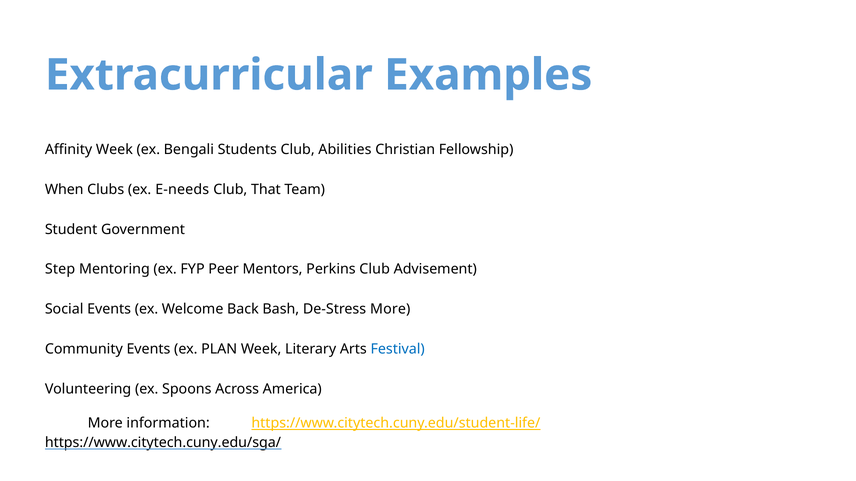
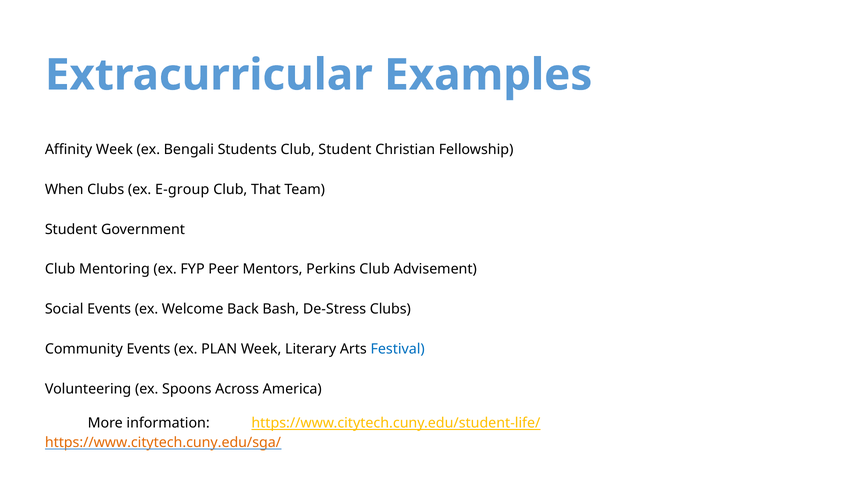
Club Abilities: Abilities -> Student
E-needs: E-needs -> E-group
Step at (60, 270): Step -> Club
De-Stress More: More -> Clubs
https://www.citytech.cuny.edu/sga/ colour: black -> orange
